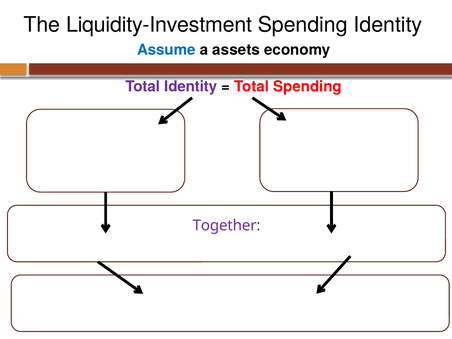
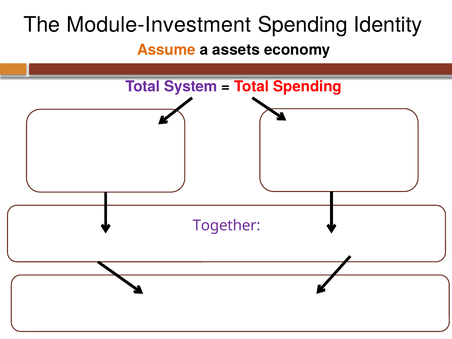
Liquidity-Investment: Liquidity-Investment -> Module-Investment
Assume colour: blue -> orange
Total Identity: Identity -> System
